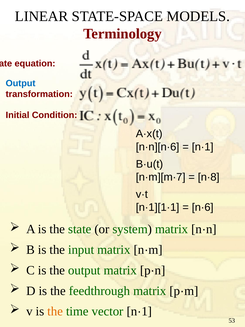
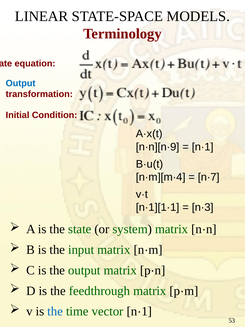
n·n][n·6: n·n][n·6 -> n·n][n·9
n·m][m·7: n·m][m·7 -> n·m][m·4
n·8: n·8 -> n·7
n·6: n·6 -> n·3
the at (55, 311) colour: orange -> blue
